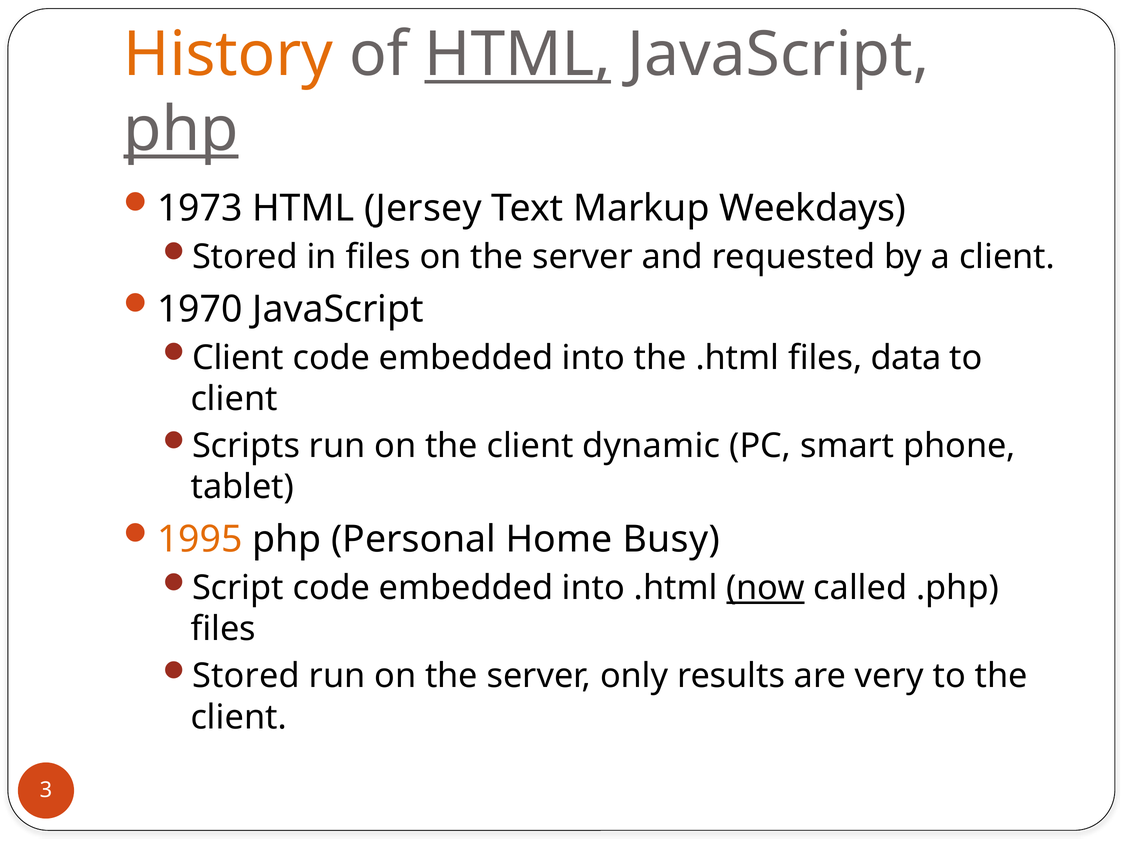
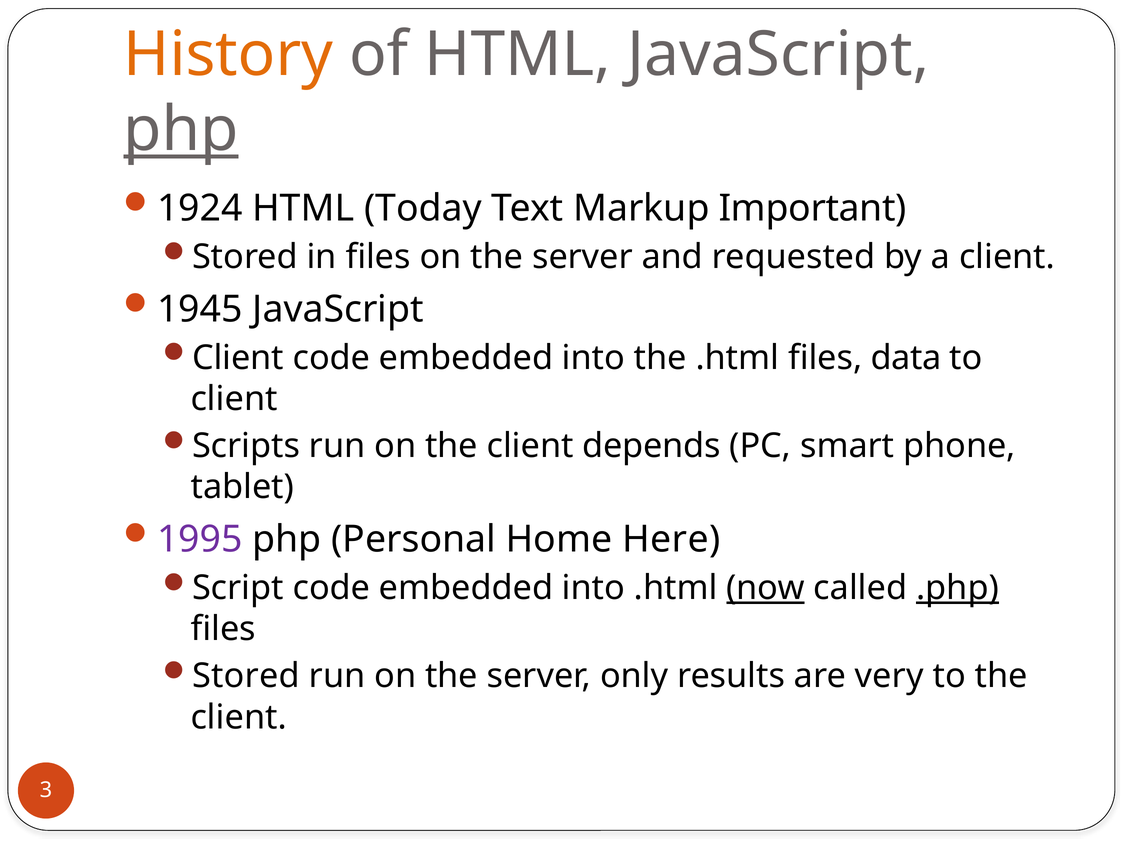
HTML at (518, 55) underline: present -> none
1973: 1973 -> 1924
Jersey: Jersey -> Today
Weekdays: Weekdays -> Important
1970: 1970 -> 1945
dynamic: dynamic -> depends
1995 colour: orange -> purple
Busy: Busy -> Here
.php underline: none -> present
